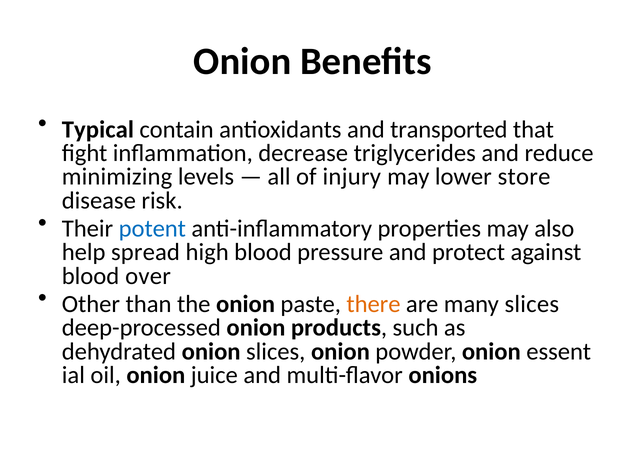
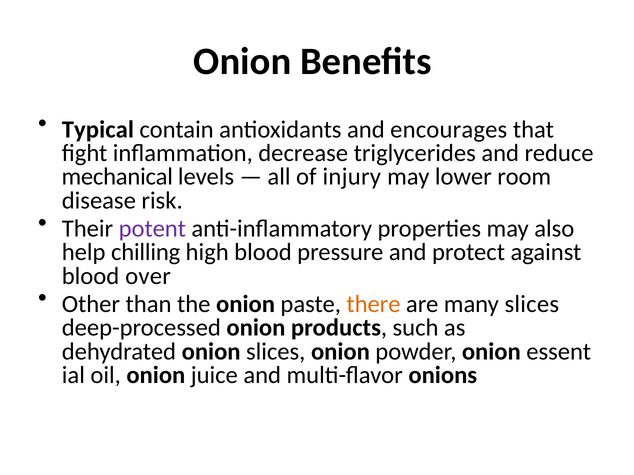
transported: transported -> encourages
minimizing: minimizing -> mechanical
store: store -> room
potent colour: blue -> purple
spread: spread -> chilling
